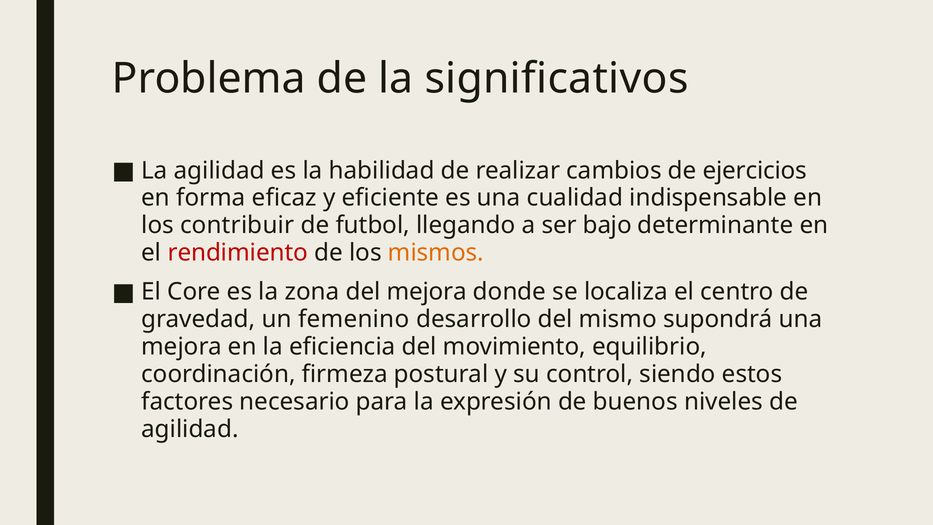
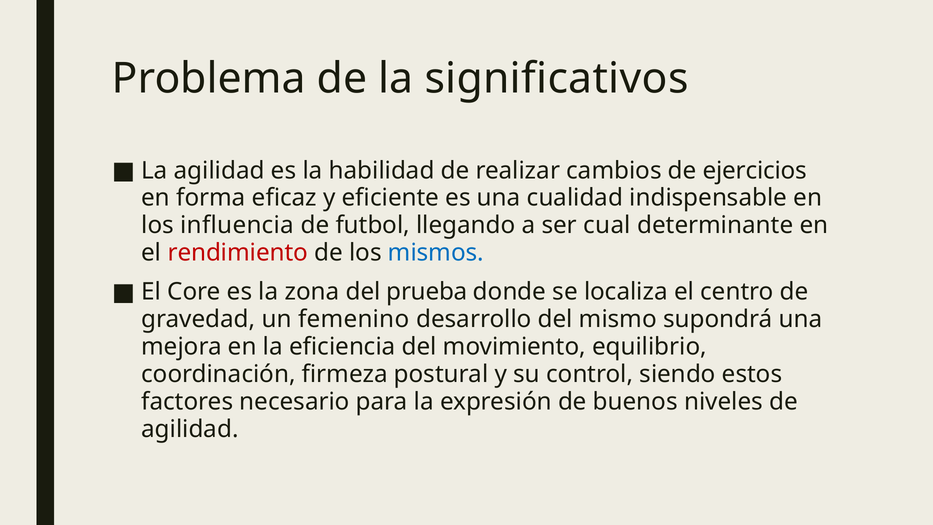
contribuir: contribuir -> influencia
bajo: bajo -> cual
mismos colour: orange -> blue
del mejora: mejora -> prueba
